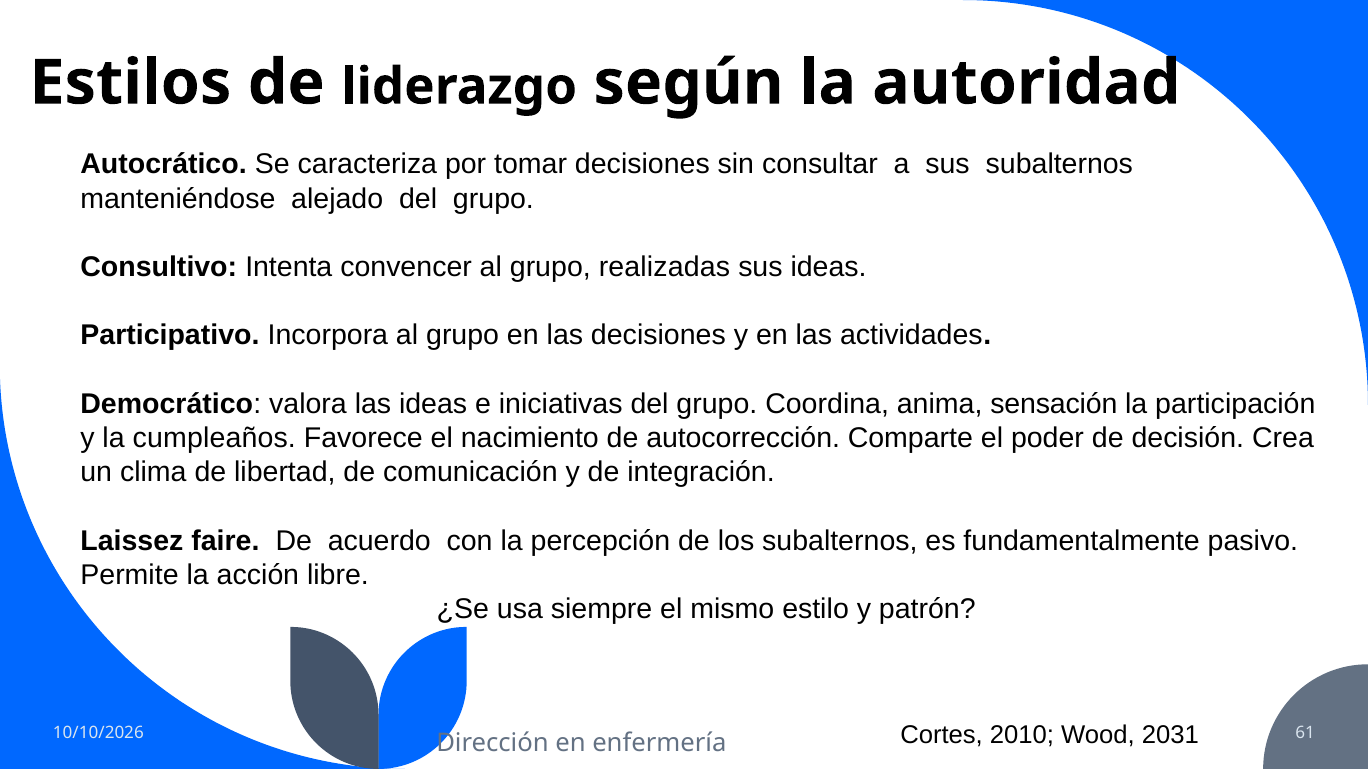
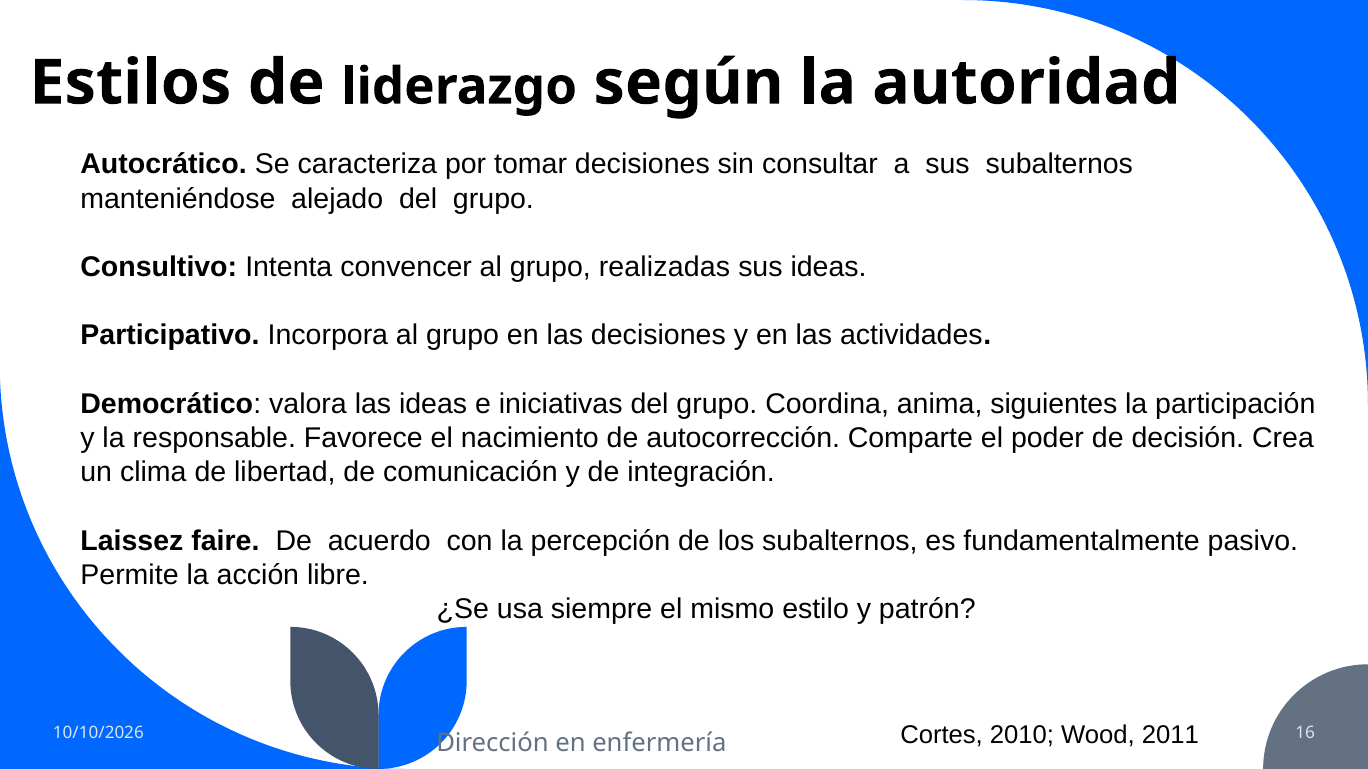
sensación: sensación -> siguientes
cumpleaños: cumpleaños -> responsable
2031: 2031 -> 2011
61: 61 -> 16
